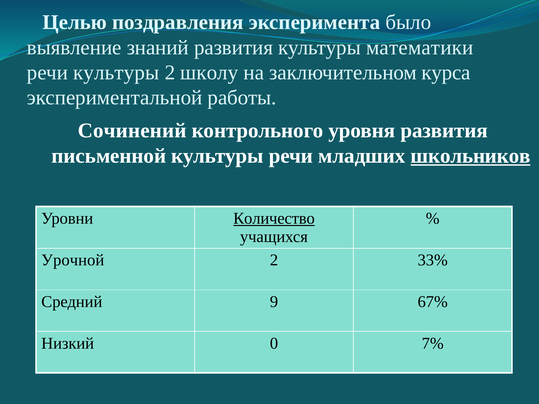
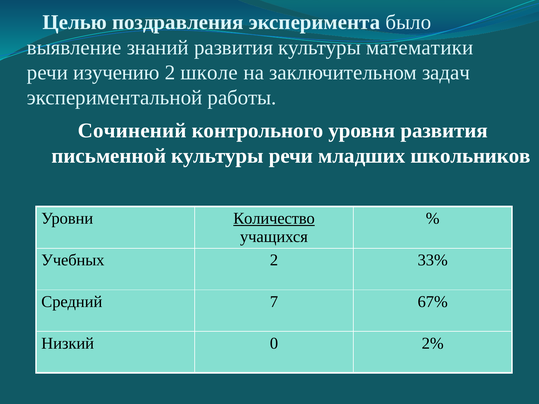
речи культуры: культуры -> изучению
школу: школу -> школе
курса: курса -> задач
школьников underline: present -> none
Урочной: Урочной -> Учебных
9: 9 -> 7
7%: 7% -> 2%
